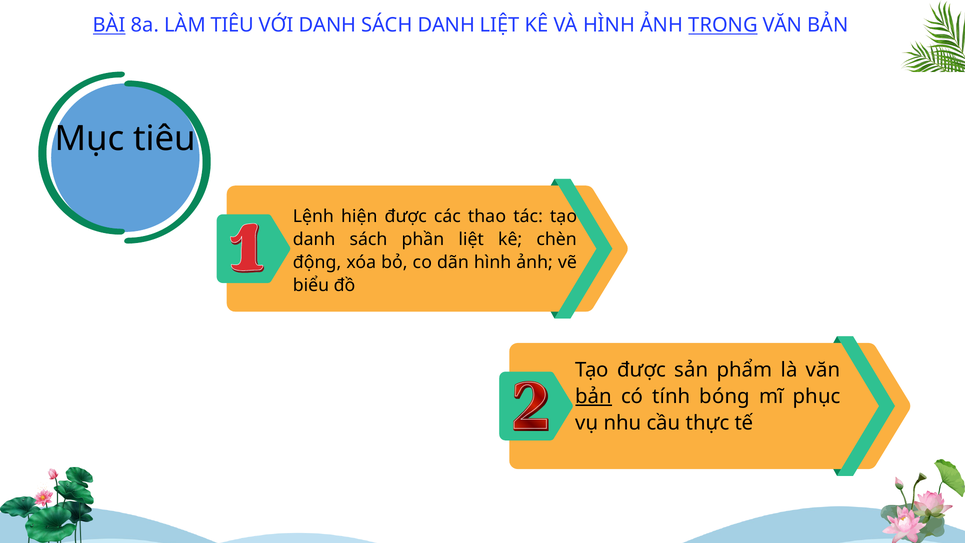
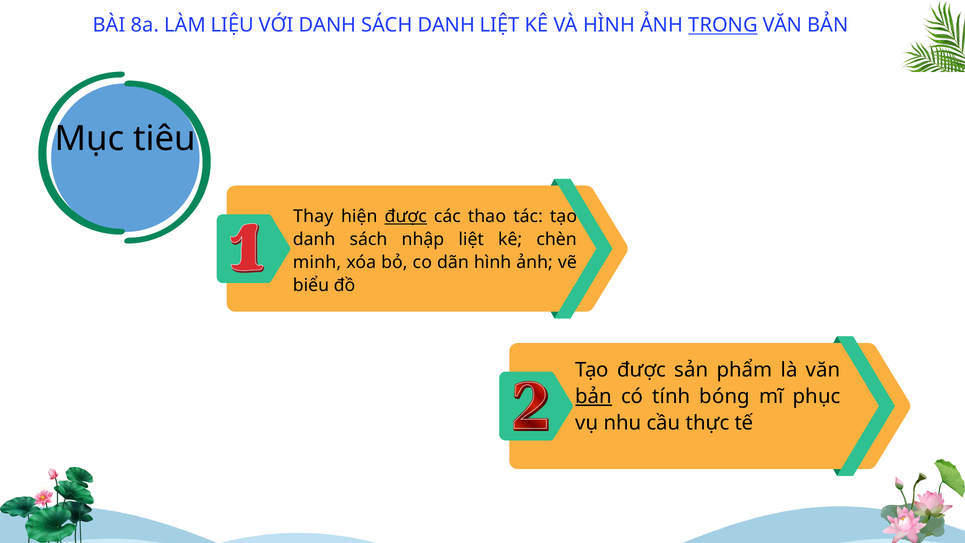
BÀI underline: present -> none
LÀM TIÊU: TIÊU -> LIỆU
Lệnh: Lệnh -> Thay
được at (406, 216) underline: none -> present
phần: phần -> nhập
động: động -> minh
